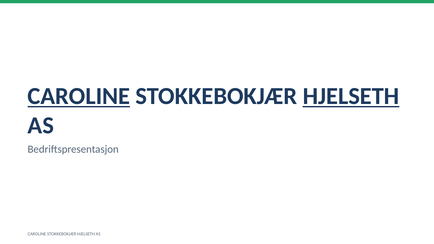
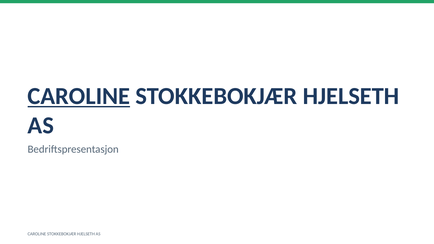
HJELSETH at (351, 96) underline: present -> none
